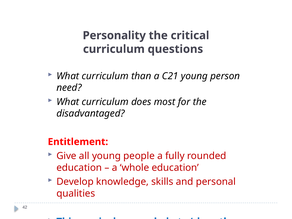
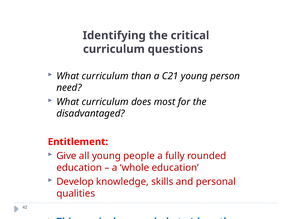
Personality: Personality -> Identifying
